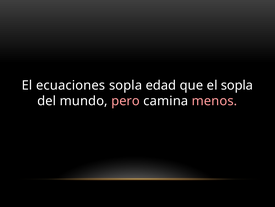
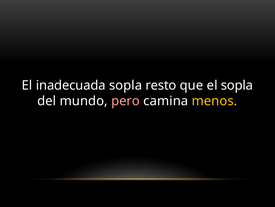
ecuaciones: ecuaciones -> inadecuada
edad: edad -> resto
menos colour: pink -> yellow
